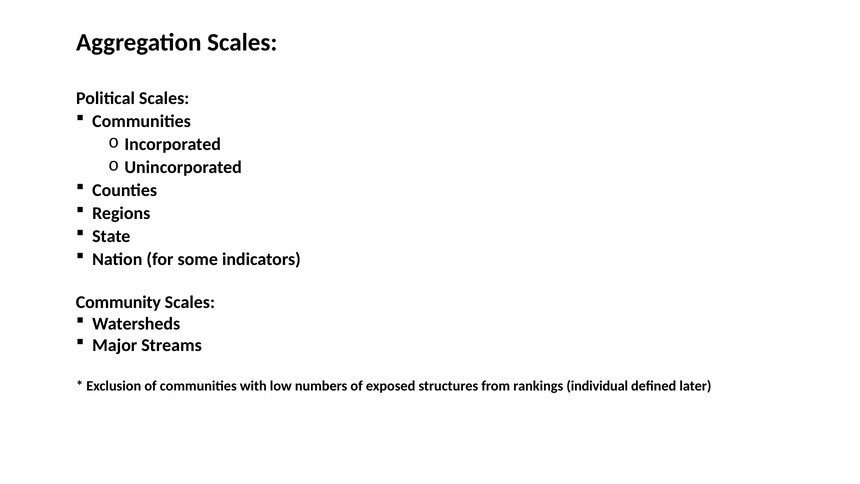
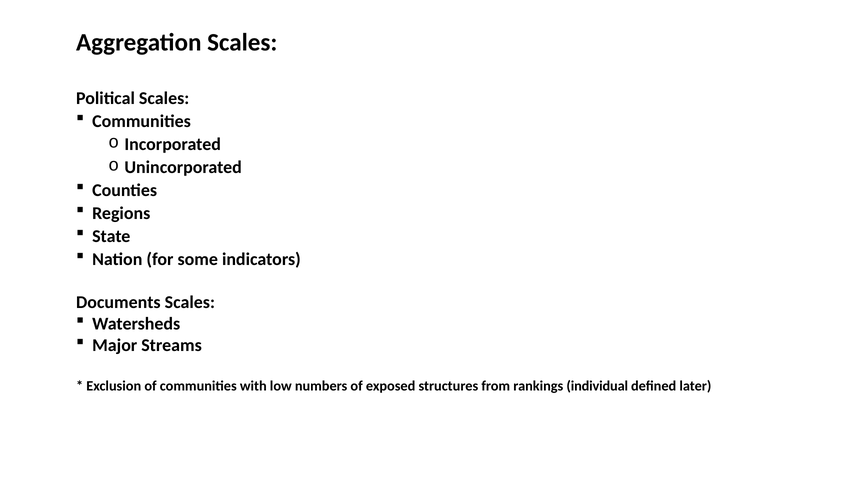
Community: Community -> Documents
